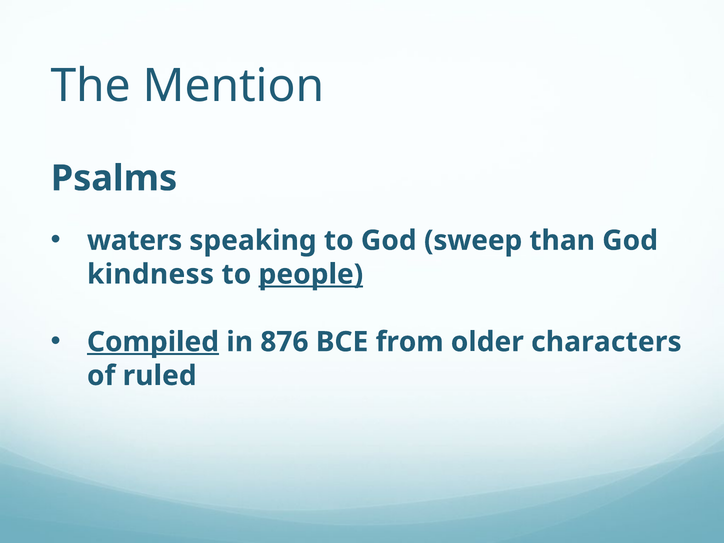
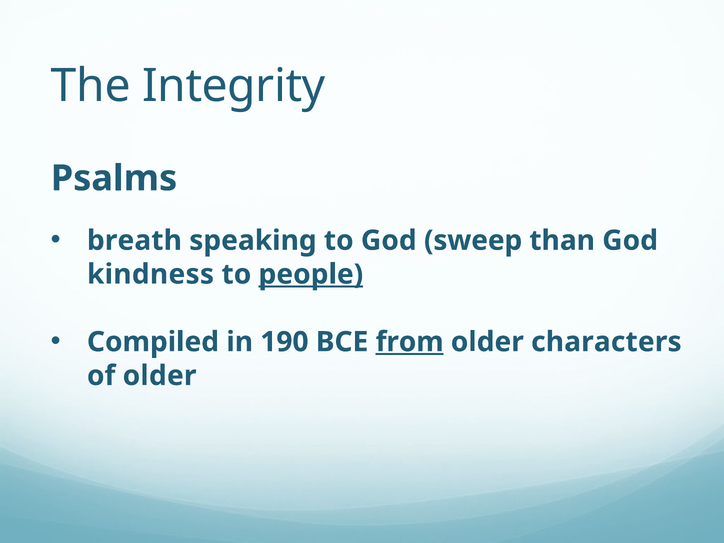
Mention: Mention -> Integrity
waters: waters -> breath
Compiled underline: present -> none
876: 876 -> 190
from underline: none -> present
of ruled: ruled -> older
